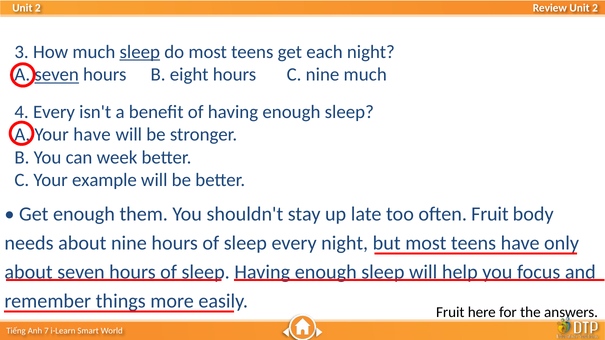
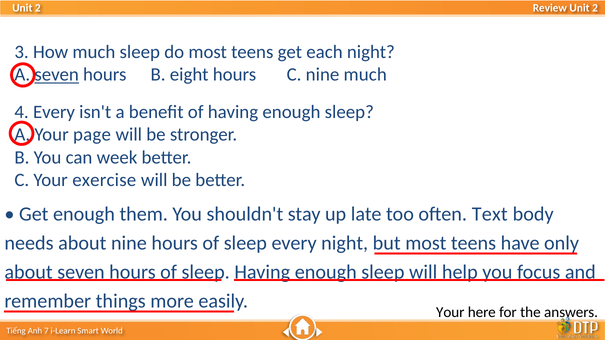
sleep at (140, 52) underline: present -> none
Your have: have -> page
example: example -> exercise
often Fruit: Fruit -> Text
Fruit at (450, 313): Fruit -> Your
